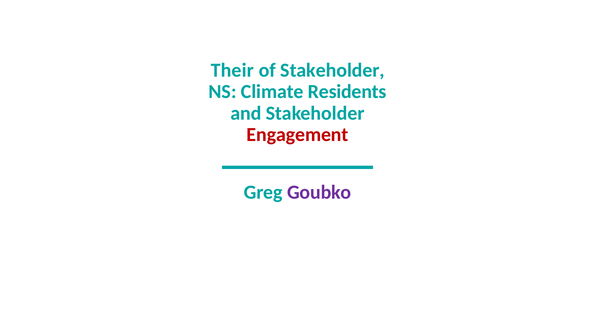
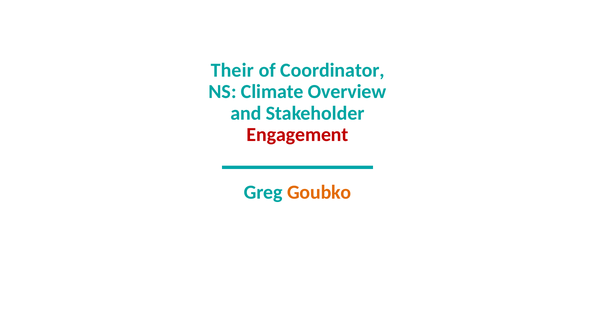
of Stakeholder: Stakeholder -> Coordinator
Residents: Residents -> Overview
Goubko colour: purple -> orange
